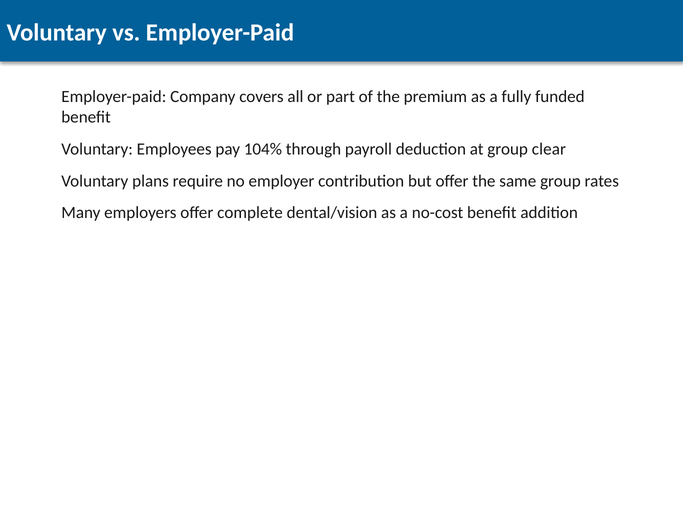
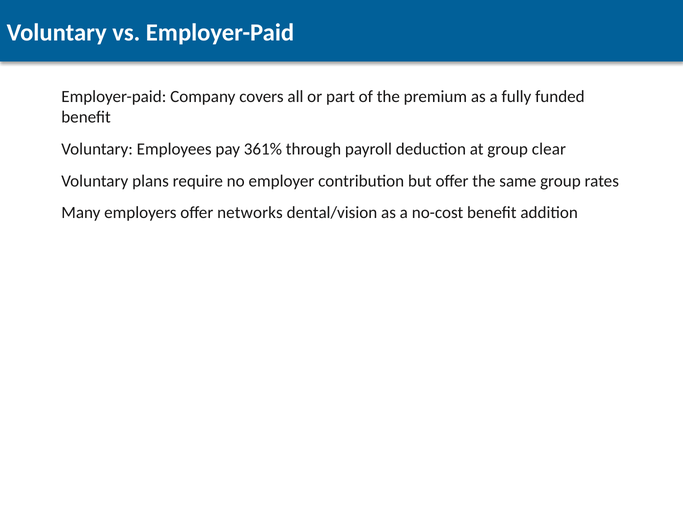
104%: 104% -> 361%
complete: complete -> networks
